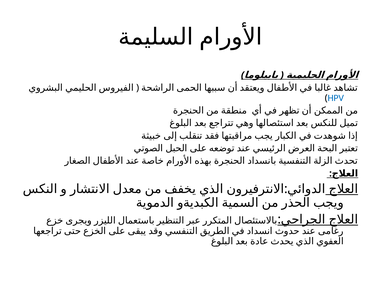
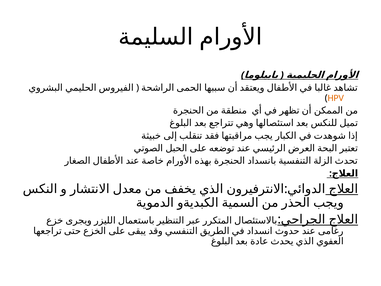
HPV colour: blue -> orange
